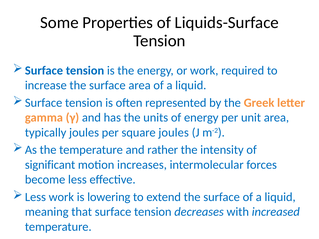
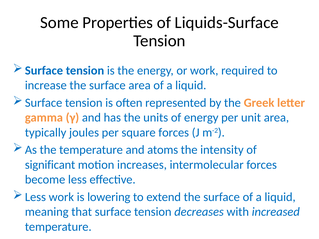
square joules: joules -> forces
rather: rather -> atoms
